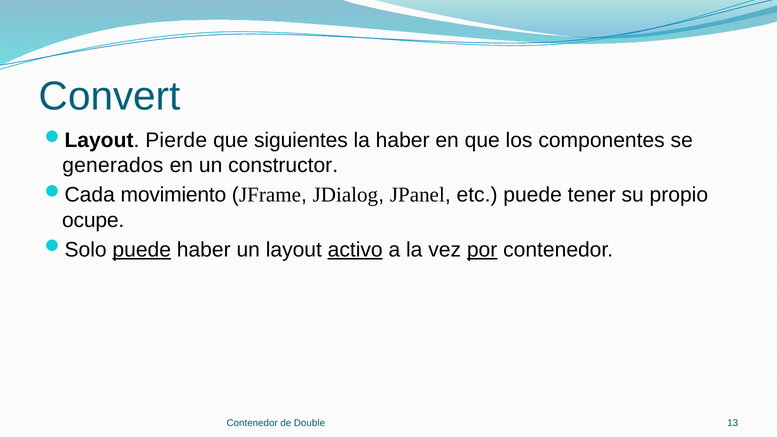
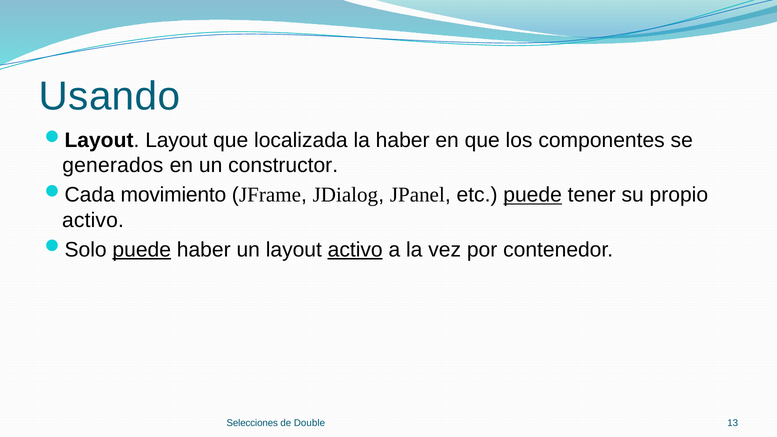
Convert: Convert -> Usando
Pierde at (176, 140): Pierde -> Layout
siguientes: siguientes -> localizada
puede at (533, 195) underline: none -> present
ocupe at (93, 220): ocupe -> activo
por underline: present -> none
Contenedor at (252, 423): Contenedor -> Selecciones
